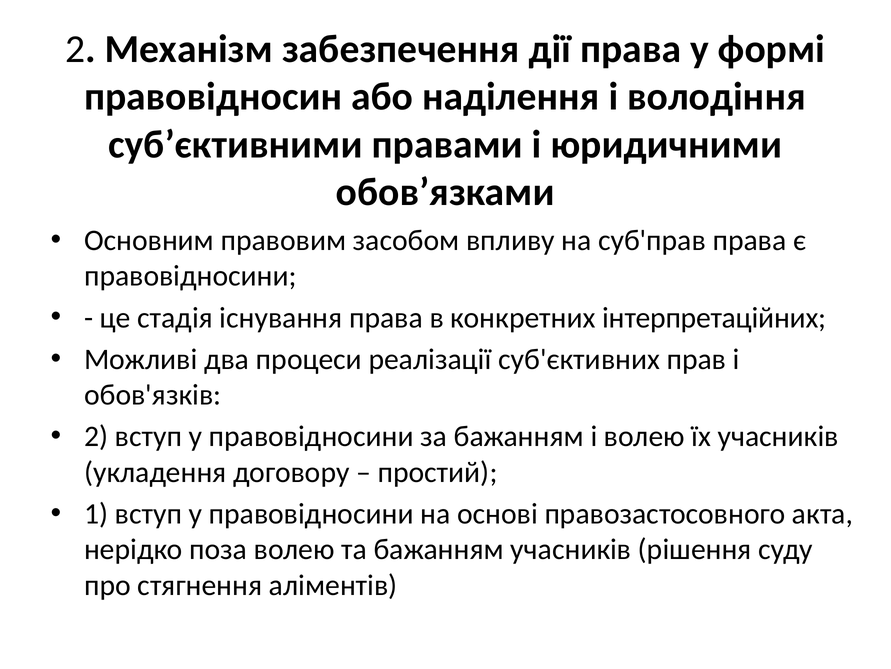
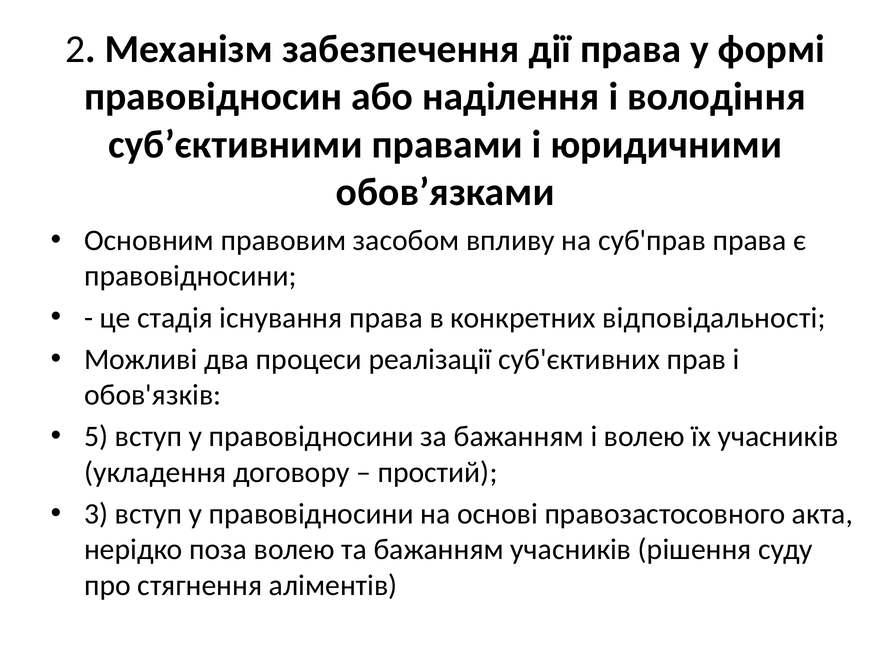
інтерпретаційних: інтерпретаційних -> відповідальності
2 at (96, 436): 2 -> 5
1: 1 -> 3
